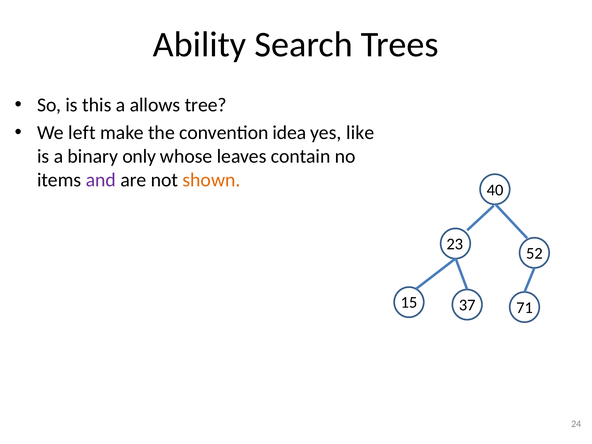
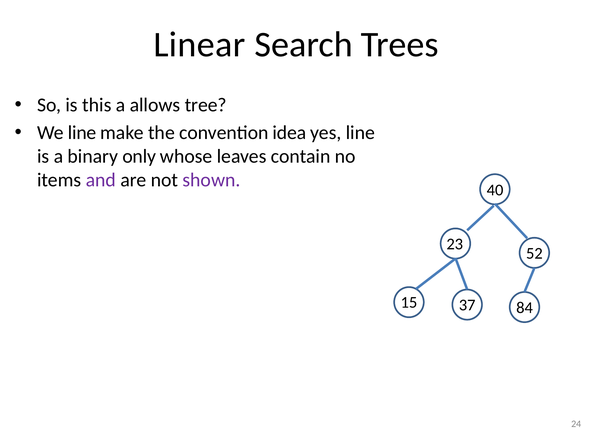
Ability: Ability -> Linear
We left: left -> line
yes like: like -> line
shown colour: orange -> purple
71: 71 -> 84
